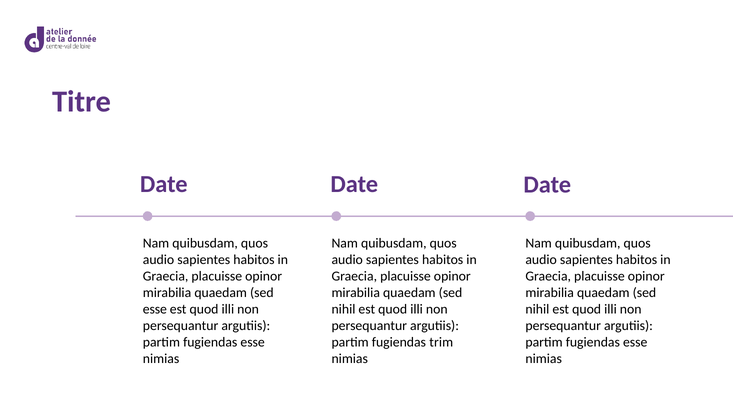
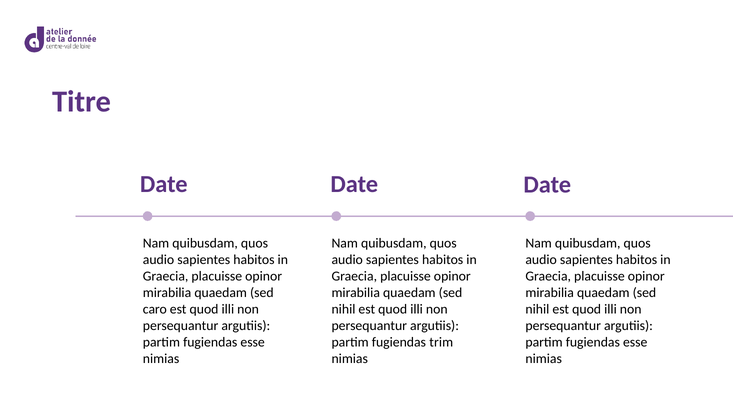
esse at (155, 310): esse -> caro
